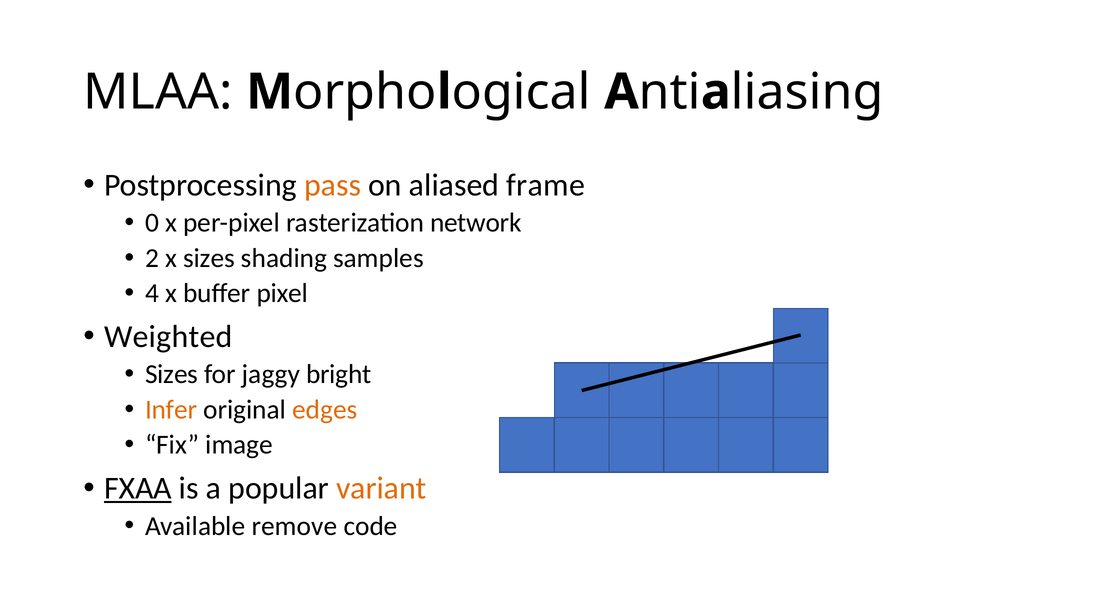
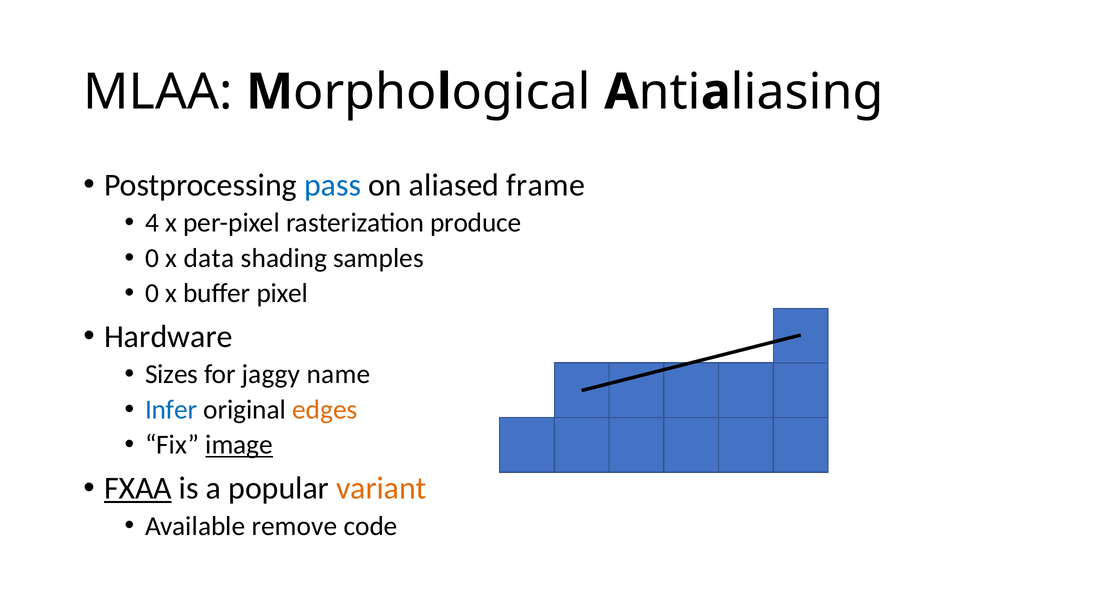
pass colour: orange -> blue
0: 0 -> 4
network: network -> produce
2 at (152, 258): 2 -> 0
x sizes: sizes -> data
4 at (152, 293): 4 -> 0
Weighted: Weighted -> Hardware
bright: bright -> name
Infer colour: orange -> blue
image underline: none -> present
